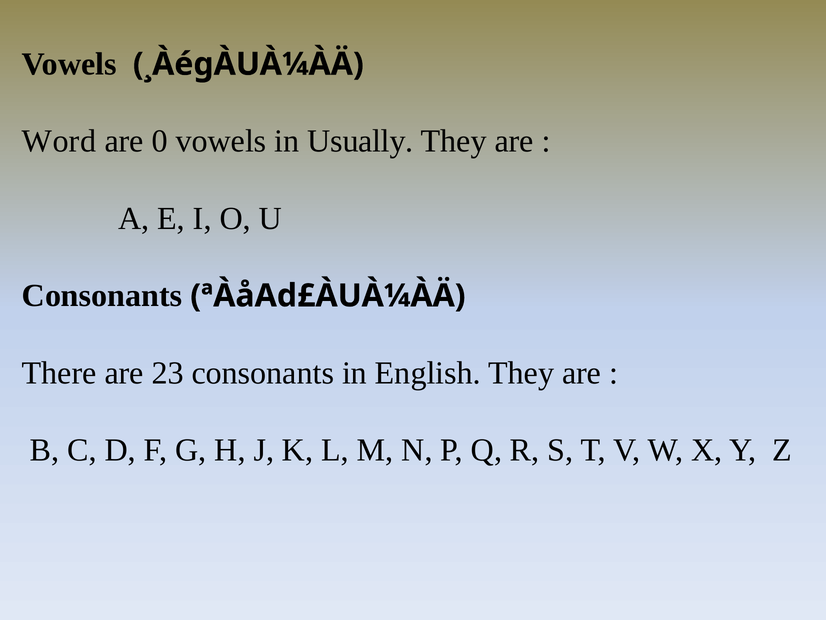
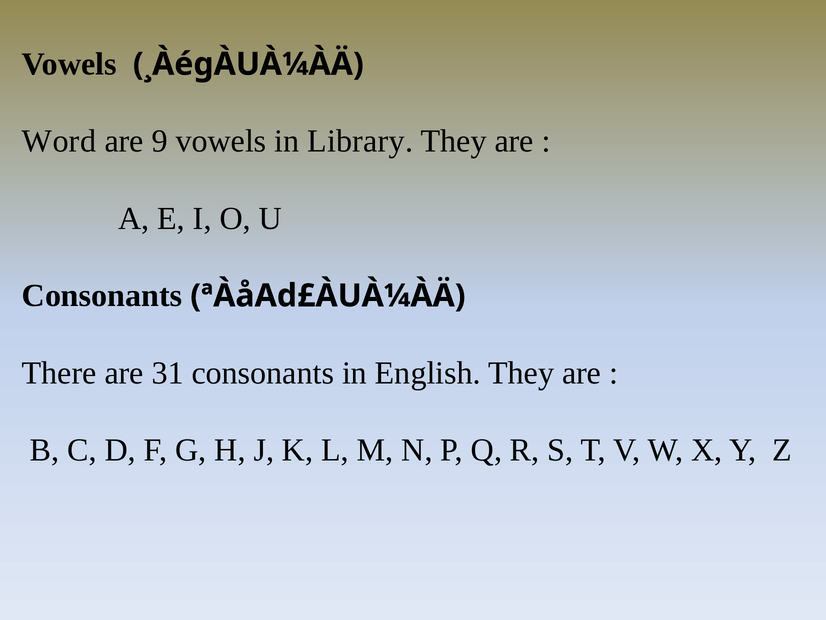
0: 0 -> 9
Usually: Usually -> Library
23: 23 -> 31
